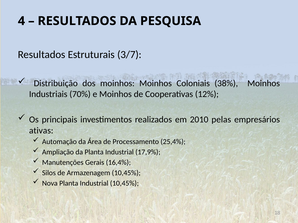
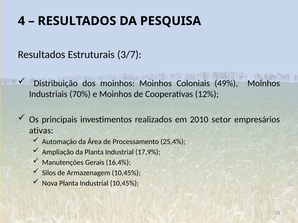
38%: 38% -> 49%
pelas: pelas -> setor
